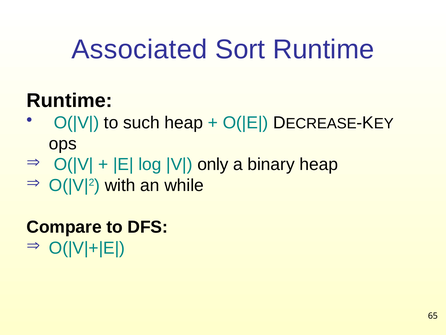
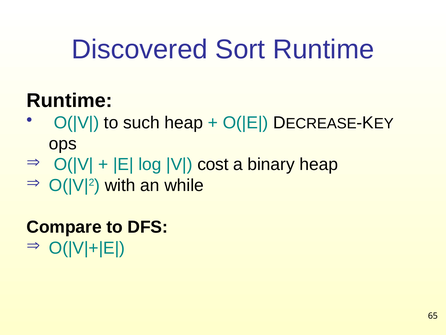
Associated: Associated -> Discovered
only: only -> cost
